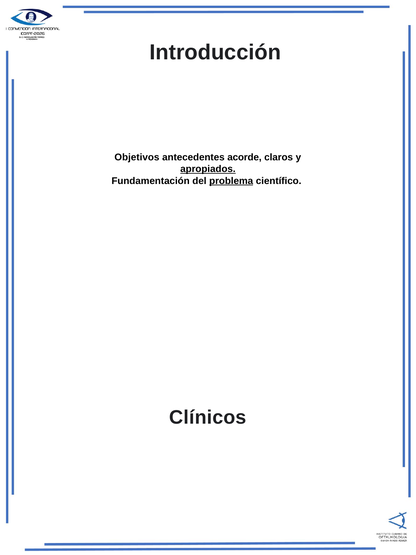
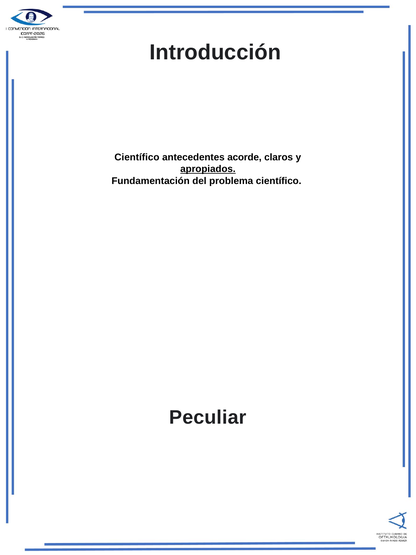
Objetivos at (137, 157): Objetivos -> Científico
problema underline: present -> none
Clínicos: Clínicos -> Peculiar
